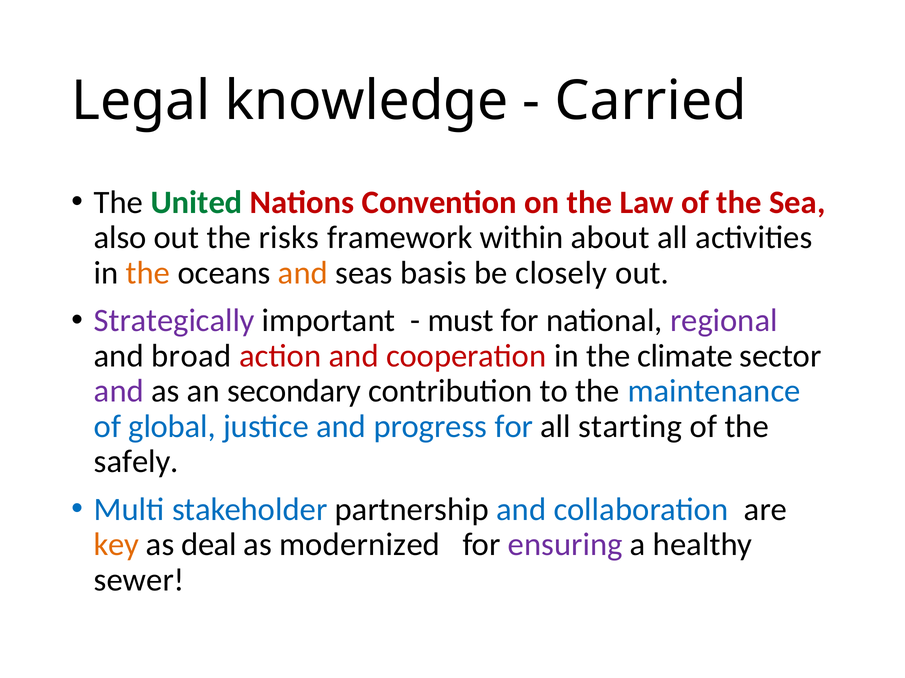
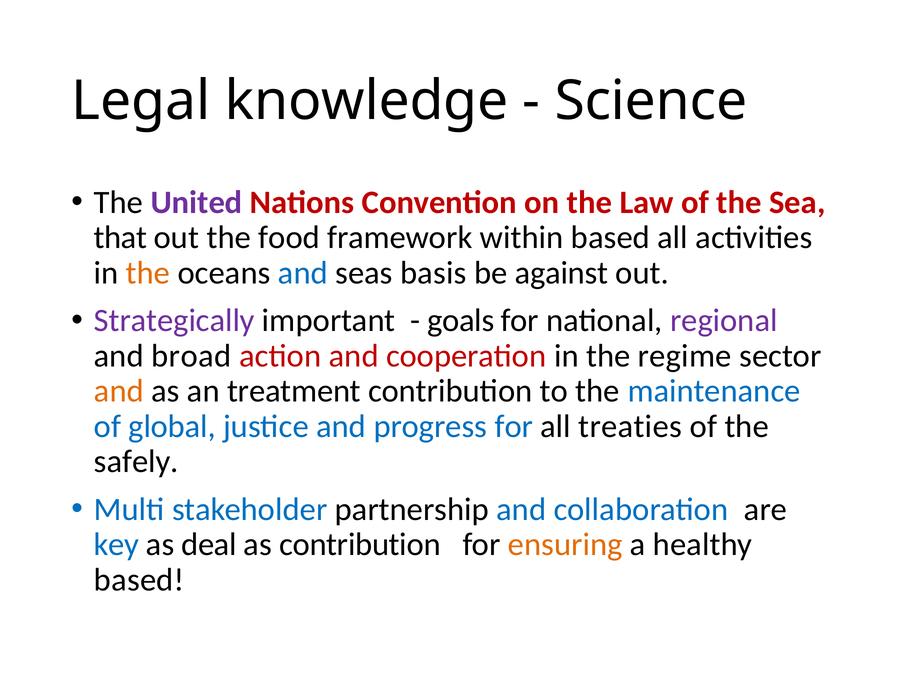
Carried: Carried -> Science
United colour: green -> purple
also: also -> that
risks: risks -> food
within about: about -> based
and at (303, 273) colour: orange -> blue
closely: closely -> against
must: must -> goals
climate: climate -> regime
and at (119, 392) colour: purple -> orange
secondary: secondary -> treatment
starting: starting -> treaties
key colour: orange -> blue
as modernized: modernized -> contribution
ensuring colour: purple -> orange
sewer at (139, 581): sewer -> based
